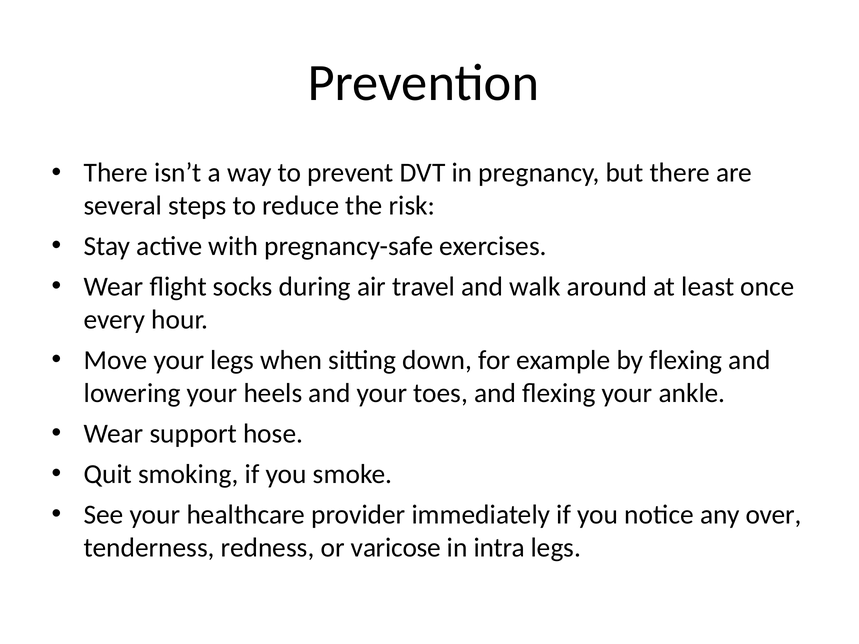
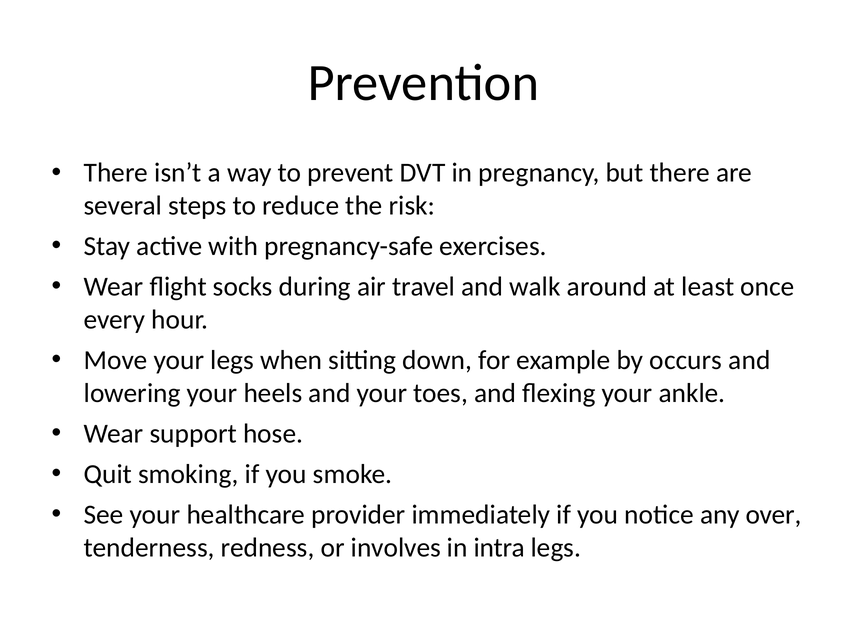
by flexing: flexing -> occurs
varicose: varicose -> involves
